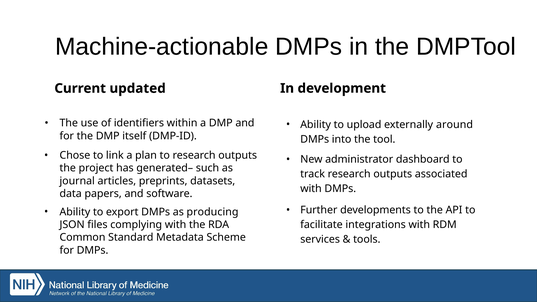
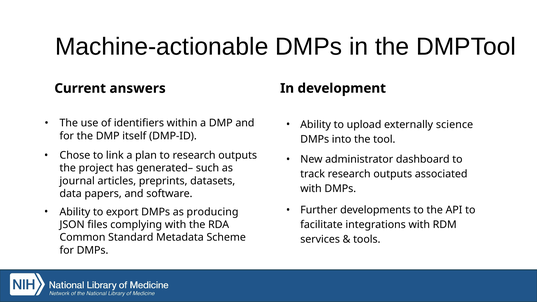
updated: updated -> answers
around: around -> science
